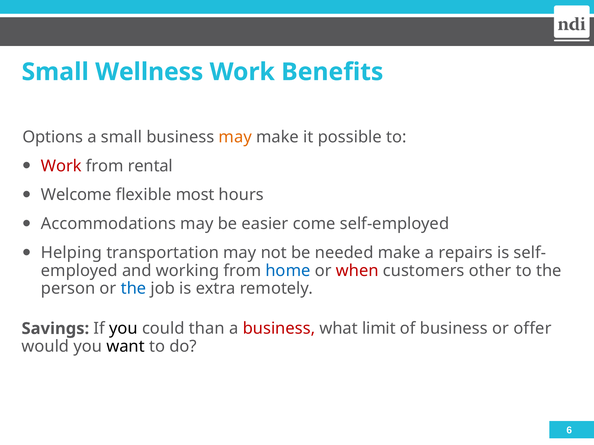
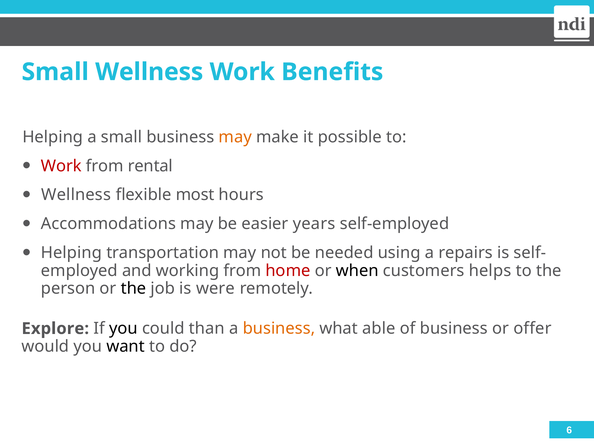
Options at (53, 137): Options -> Helping
Welcome at (76, 195): Welcome -> Wellness
come: come -> years
needed make: make -> using
home colour: blue -> red
when colour: red -> black
other: other -> helps
the at (133, 289) colour: blue -> black
extra: extra -> were
Savings: Savings -> Explore
business at (279, 329) colour: red -> orange
limit: limit -> able
